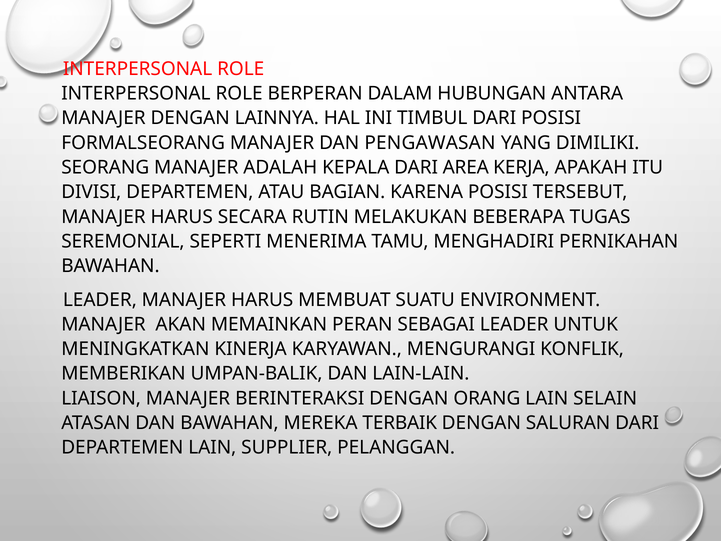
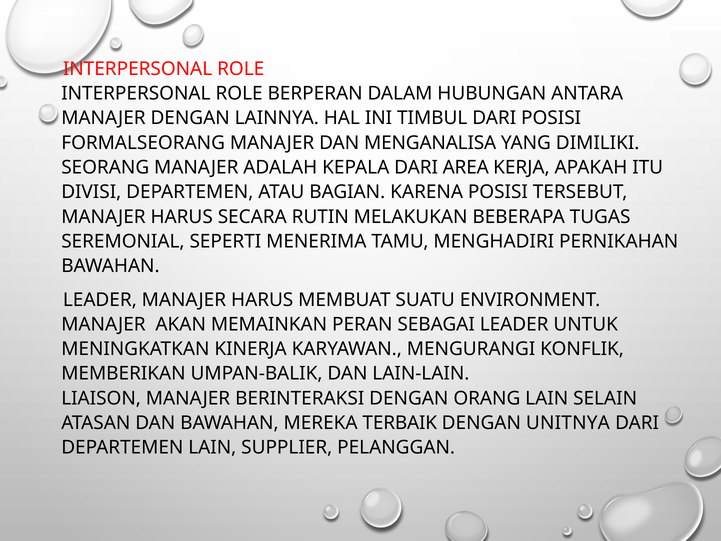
PENGAWASAN: PENGAWASAN -> MENGANALISA
SALURAN: SALURAN -> UNITNYA
